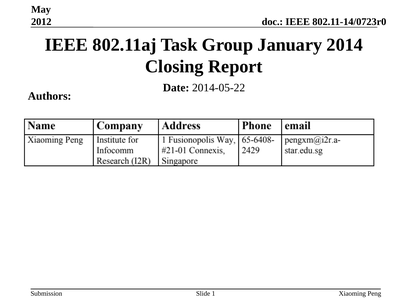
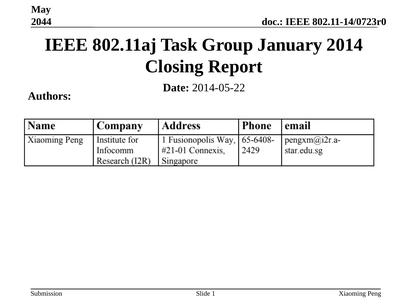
2012: 2012 -> 2044
